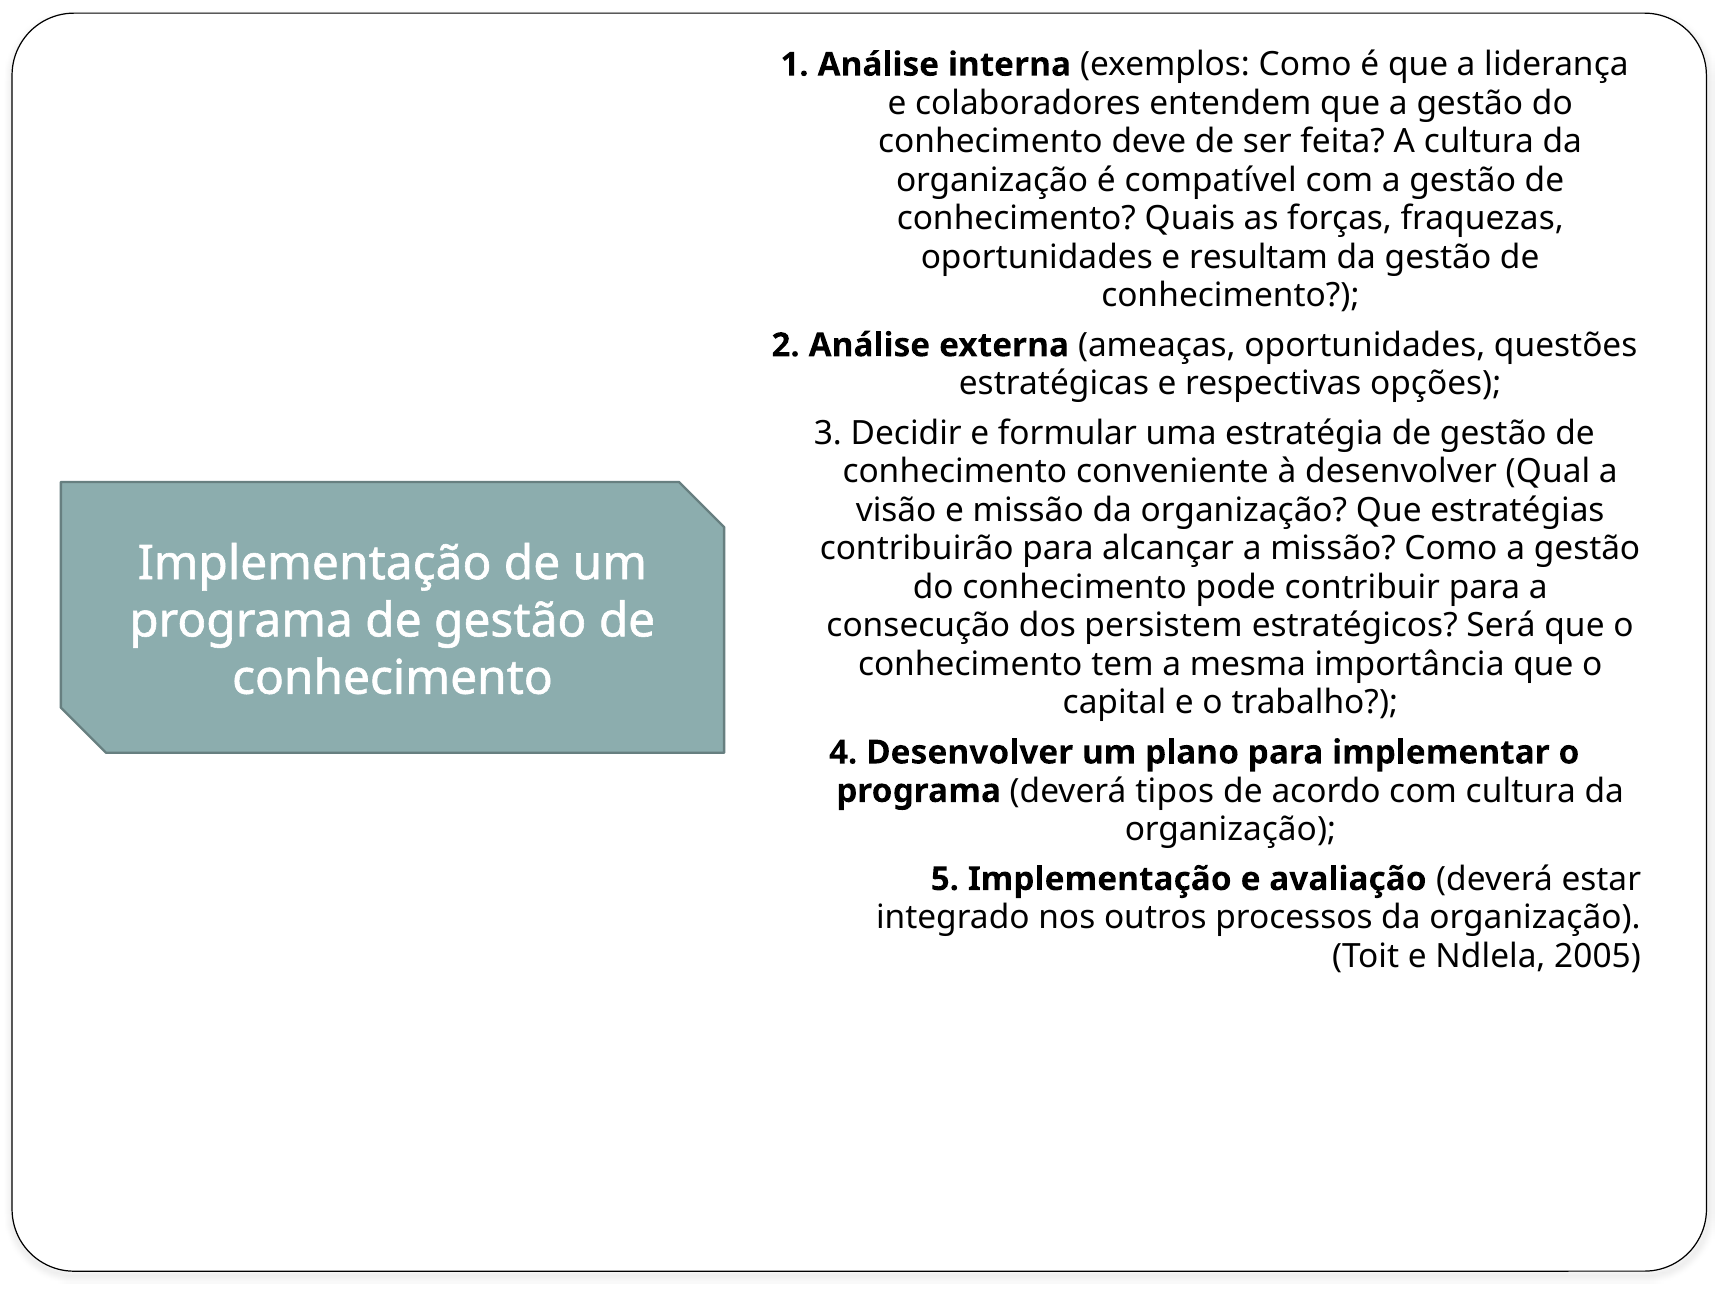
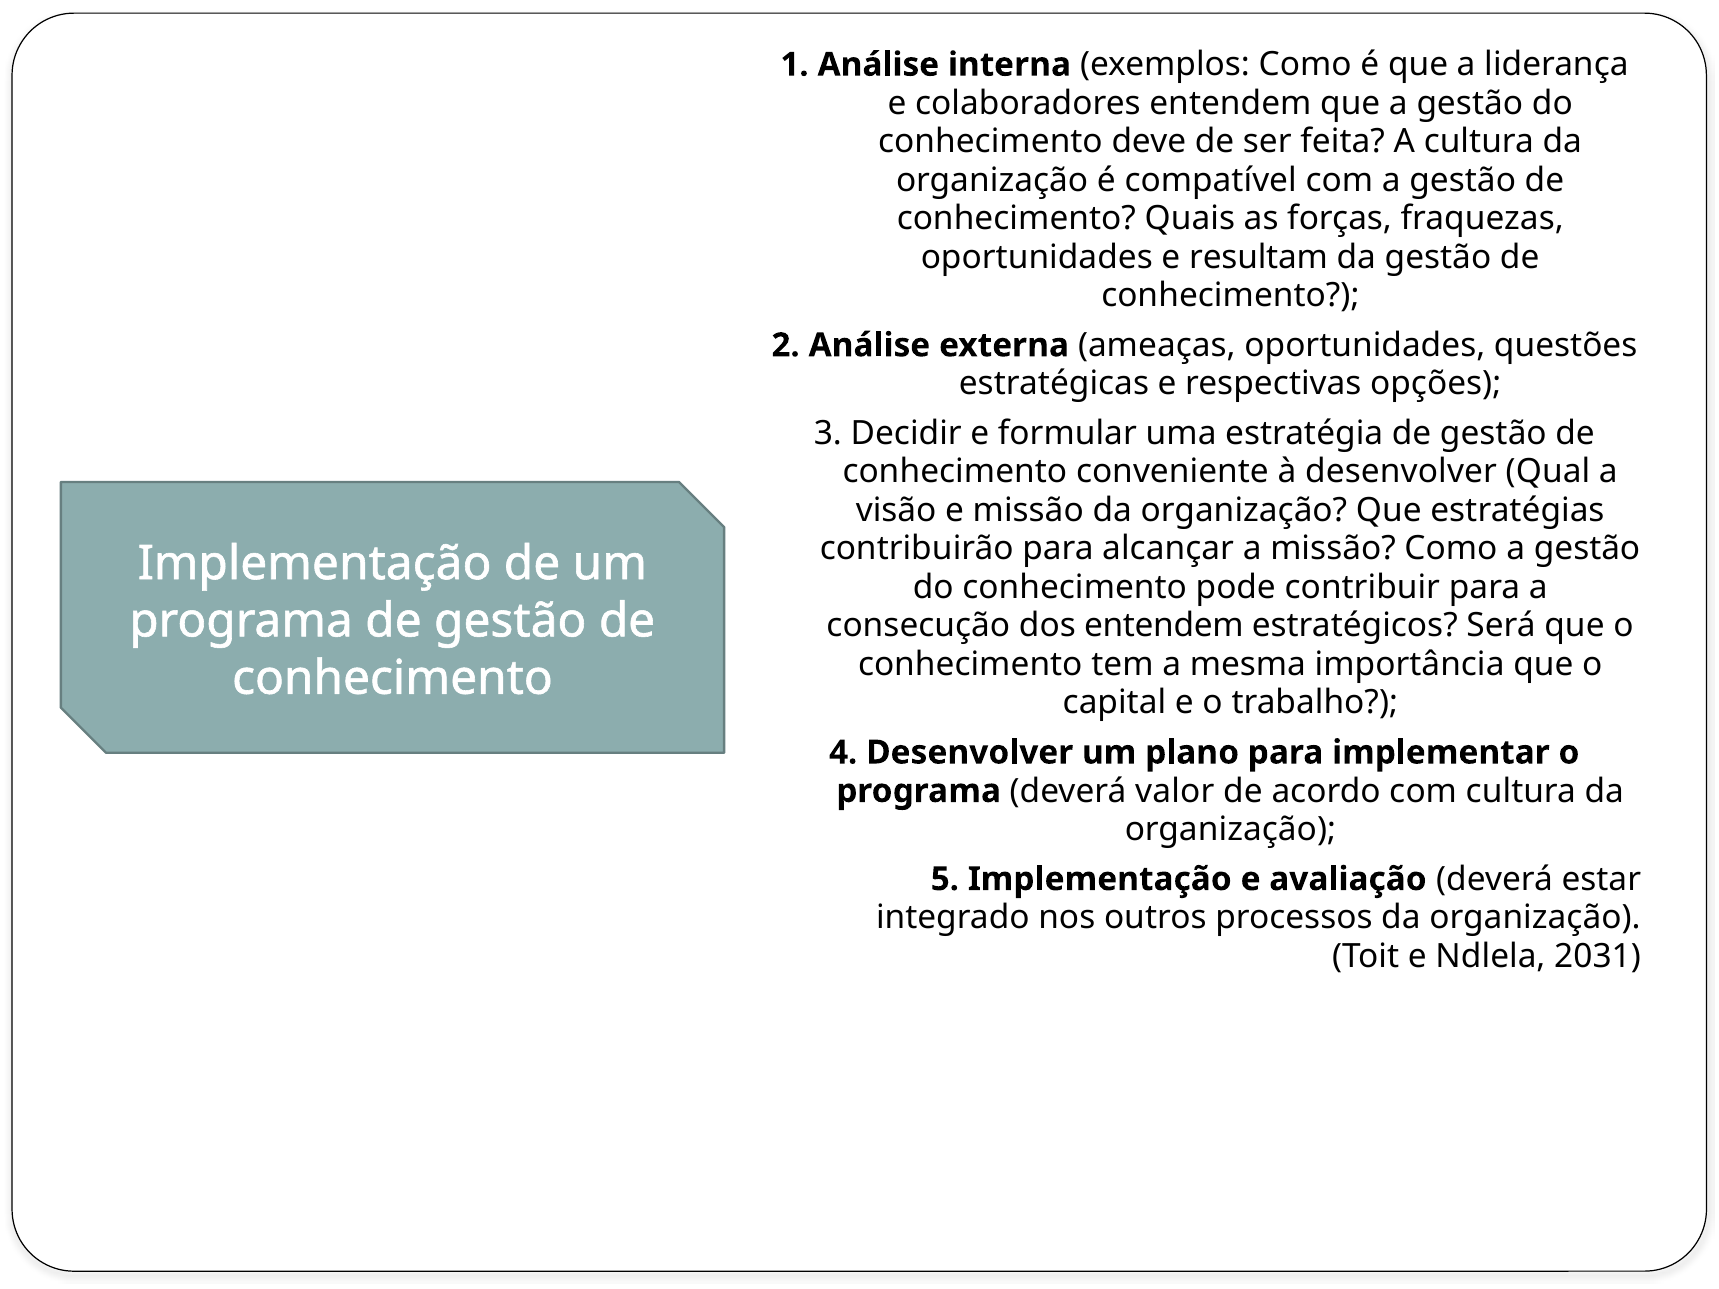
dos persistem: persistem -> entendem
tipos: tipos -> valor
2005: 2005 -> 2031
